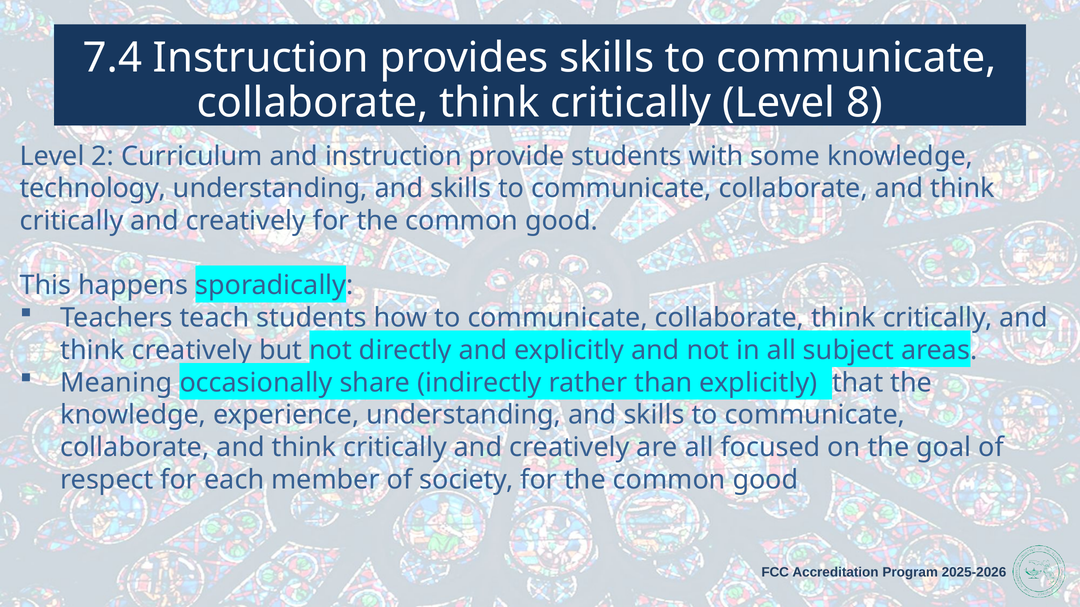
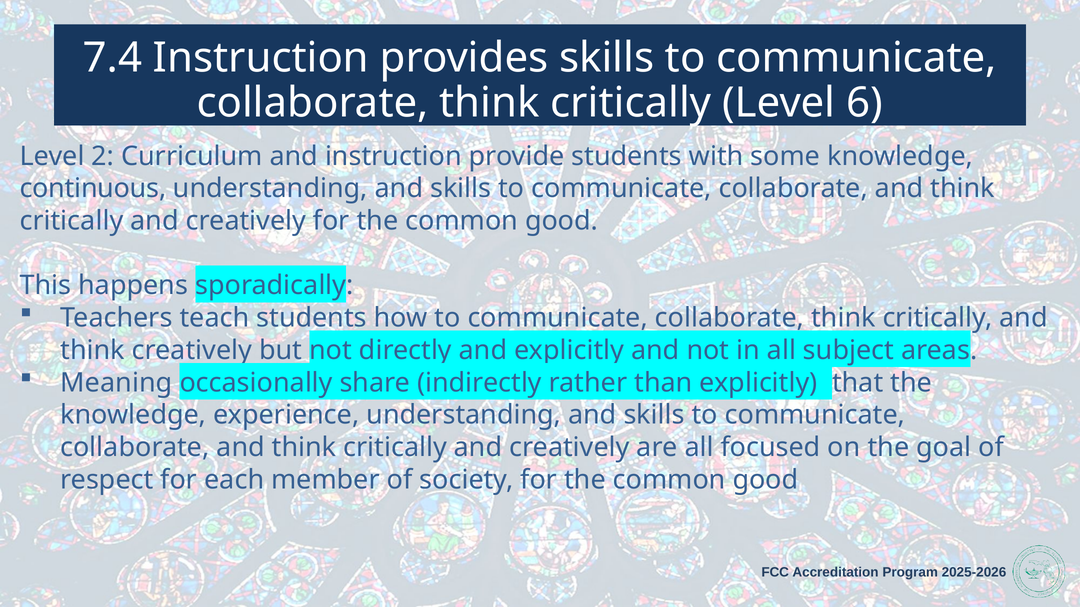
8: 8 -> 6
technology: technology -> continuous
